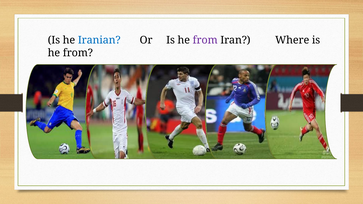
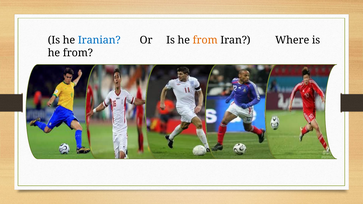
from at (205, 40) colour: purple -> orange
